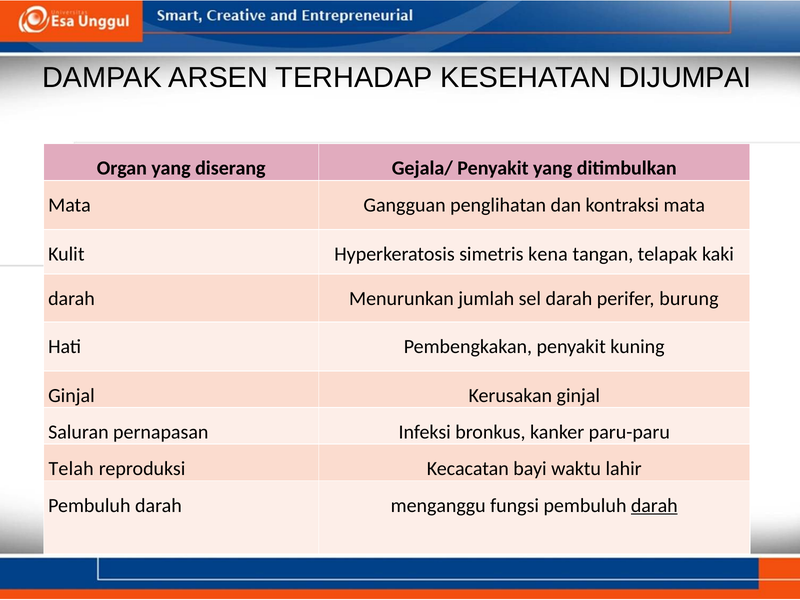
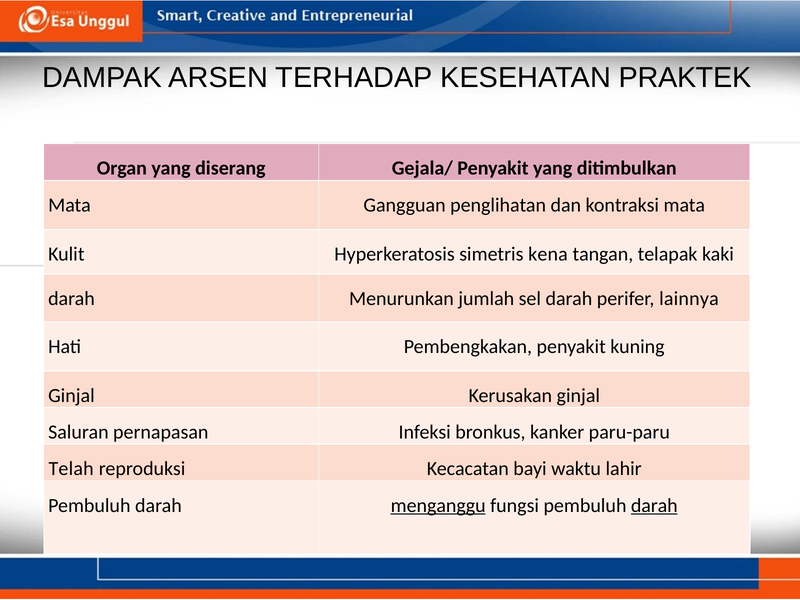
DIJUMPAI: DIJUMPAI -> PRAKTEK
burung: burung -> lainnya
menganggu underline: none -> present
